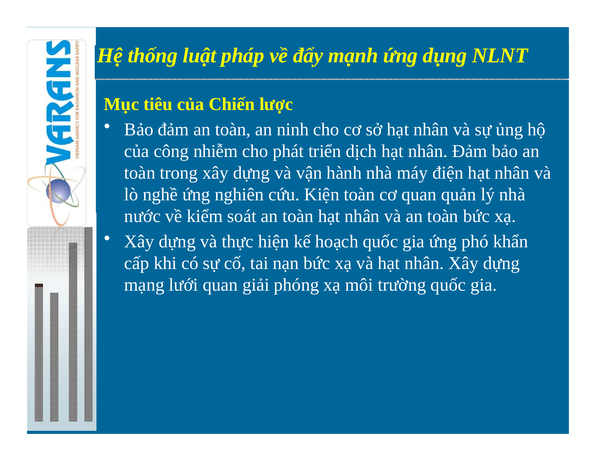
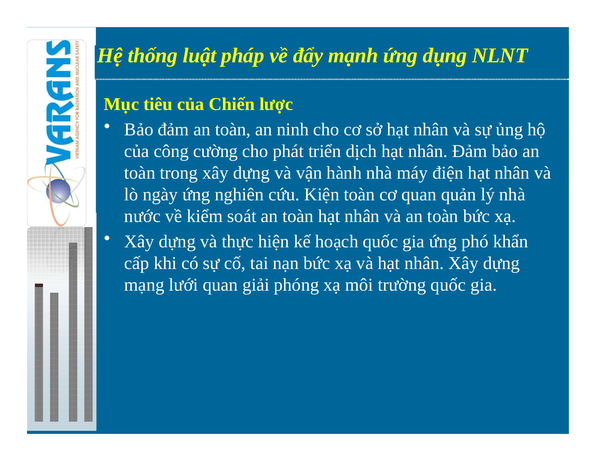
nhiễm: nhiễm -> cường
nghề: nghề -> ngày
